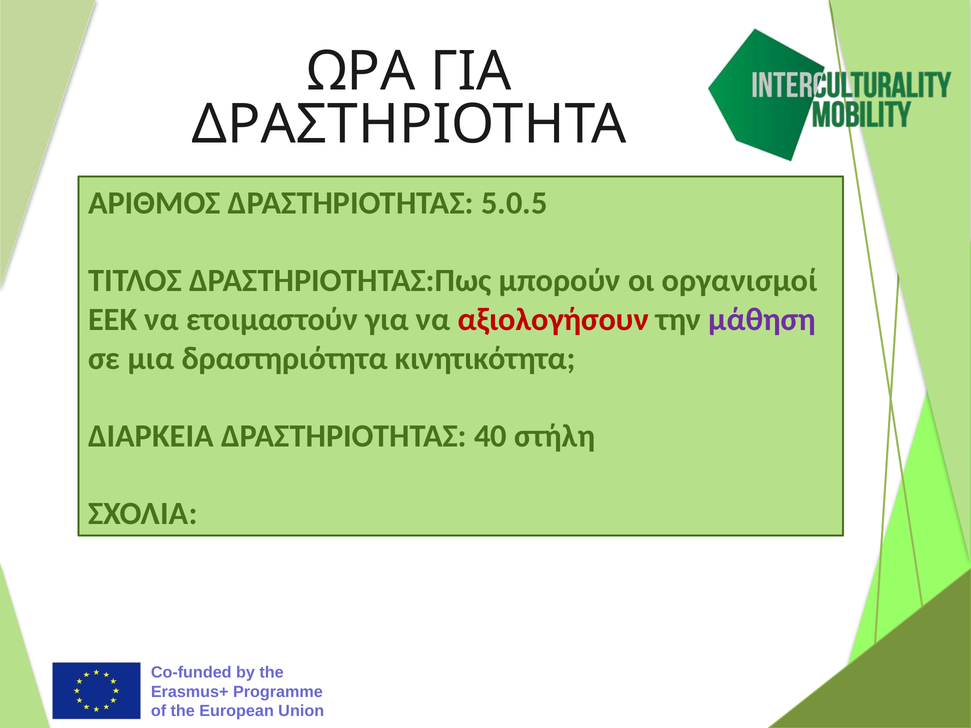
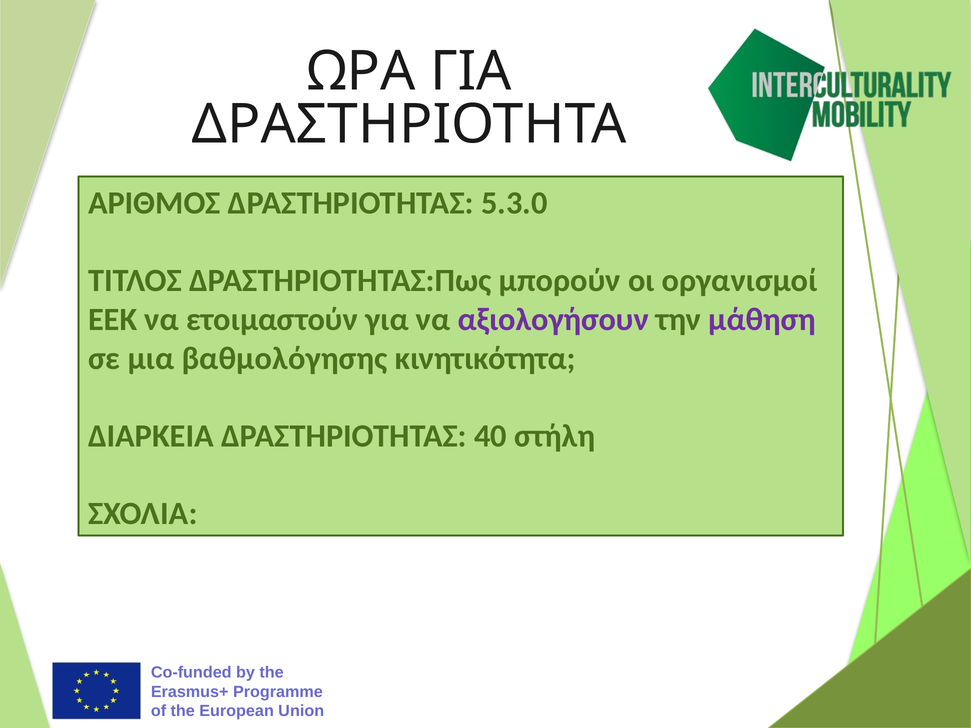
5.0.5: 5.0.5 -> 5.3.0
αξιολογήσουν colour: red -> purple
δραστηριότητα: δραστηριότητα -> βαθμολόγησης
